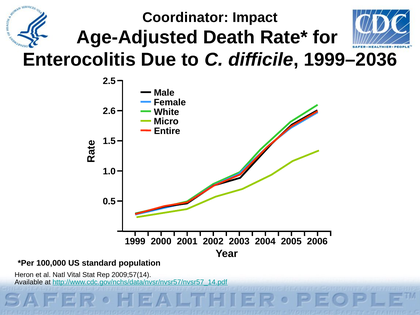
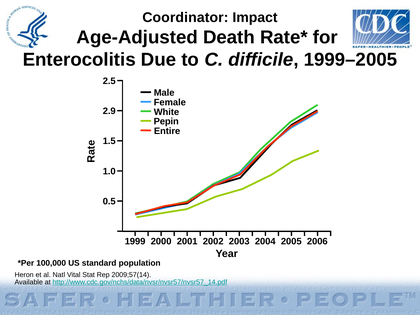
1999–2036: 1999–2036 -> 1999–2005
2.6: 2.6 -> 2.9
Micro: Micro -> Pepin
